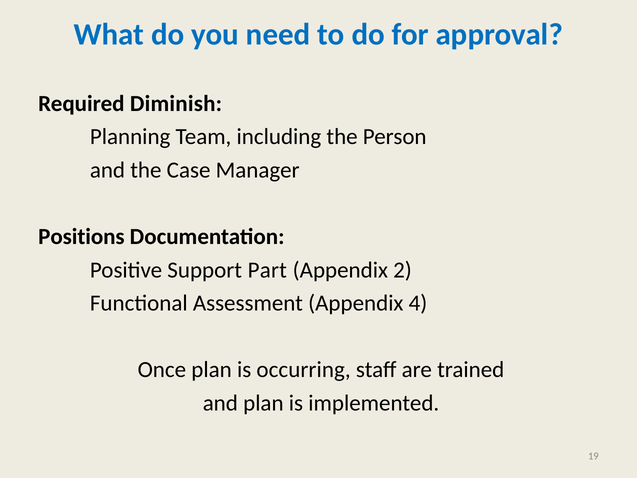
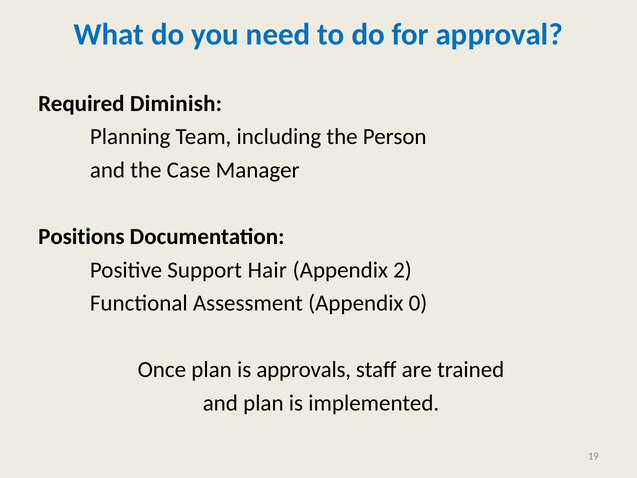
Part: Part -> Hair
4: 4 -> 0
occurring: occurring -> approvals
